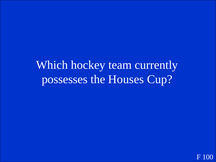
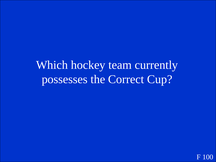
Houses: Houses -> Correct
